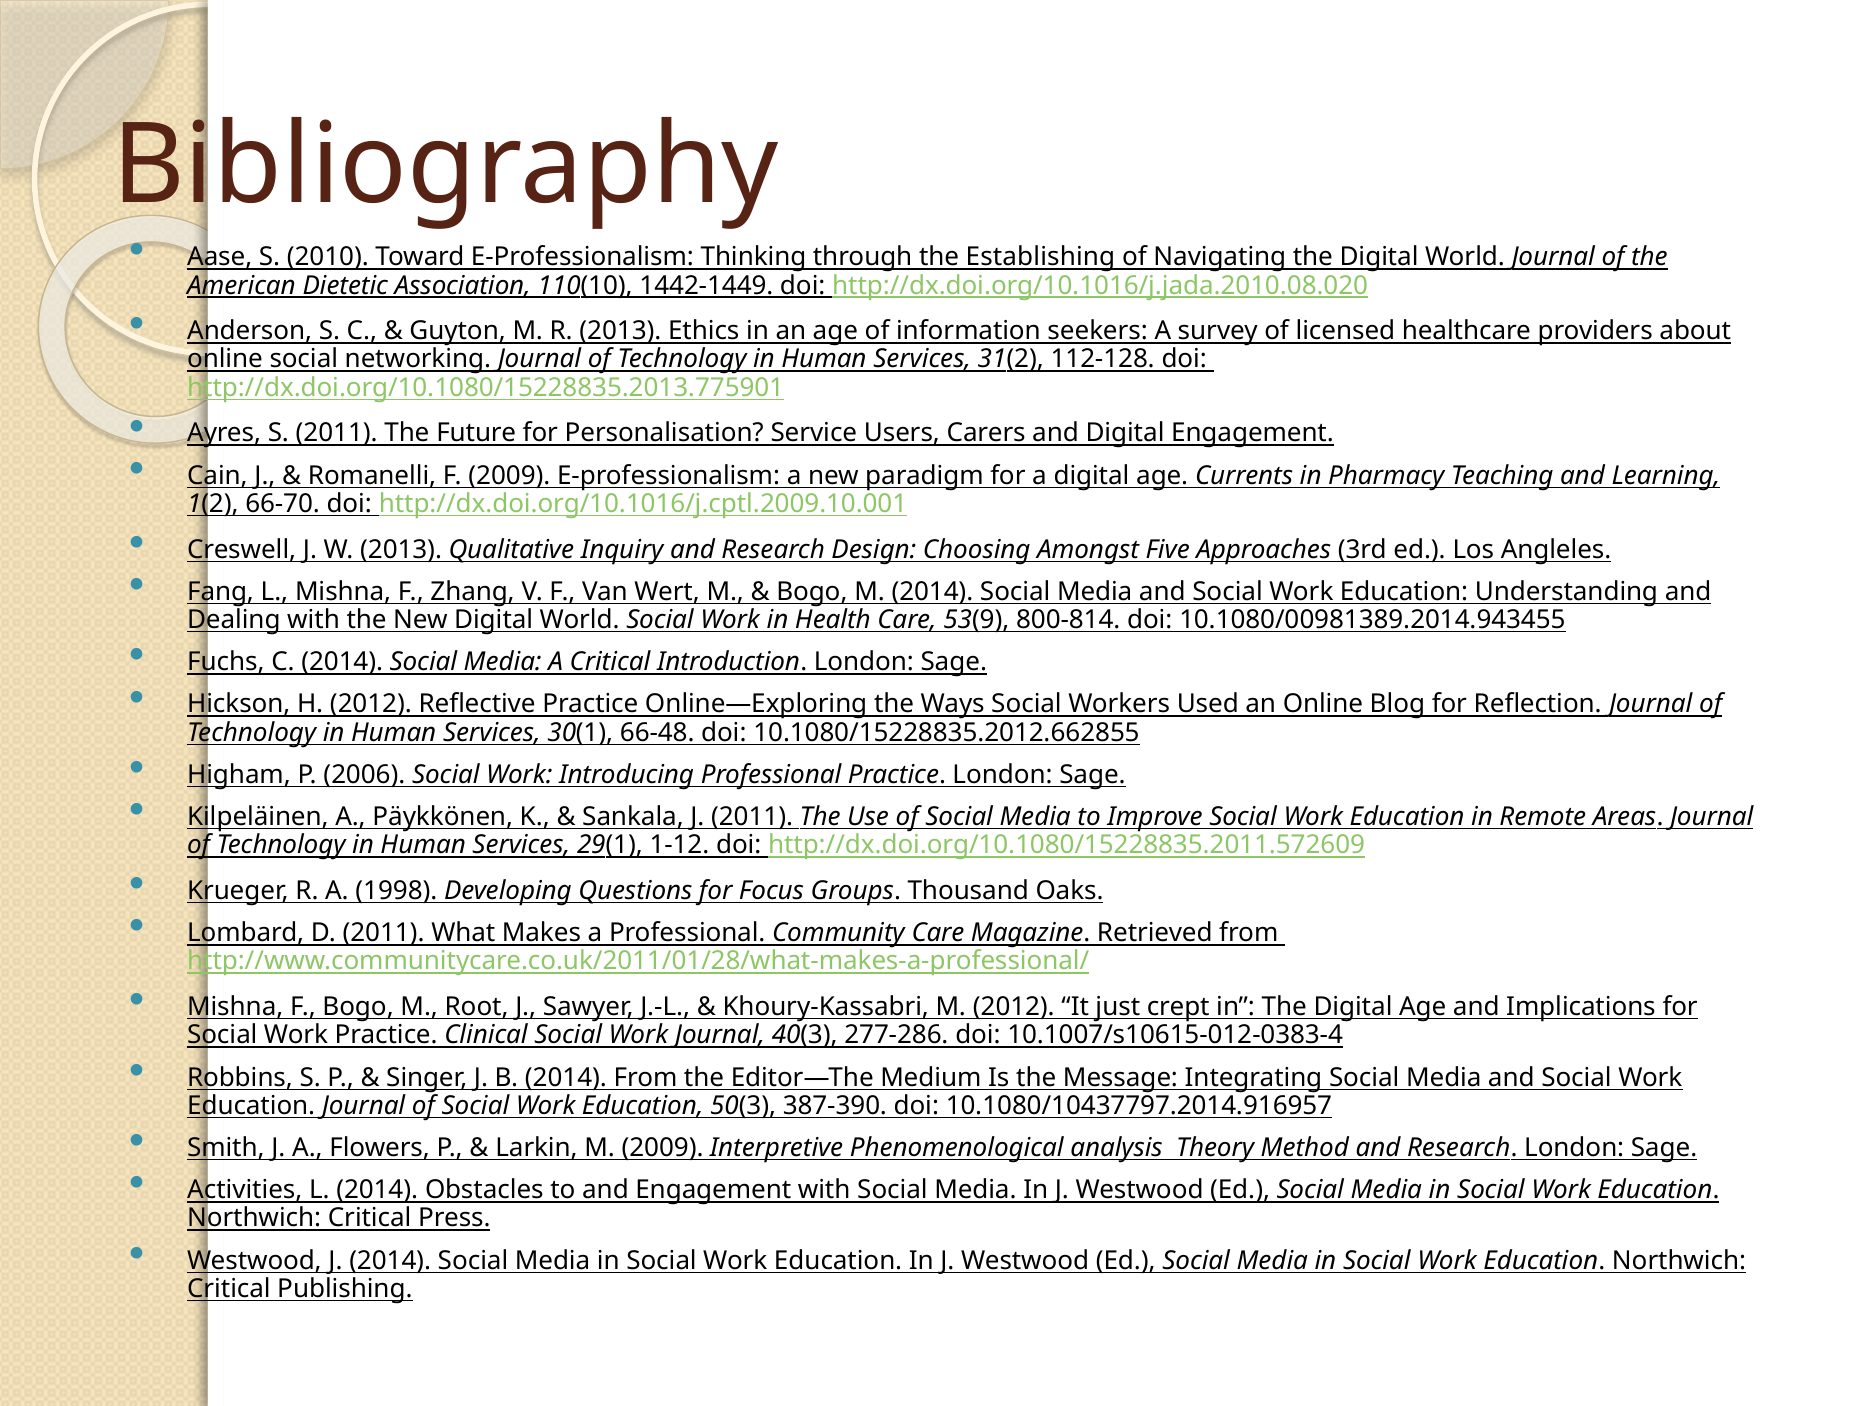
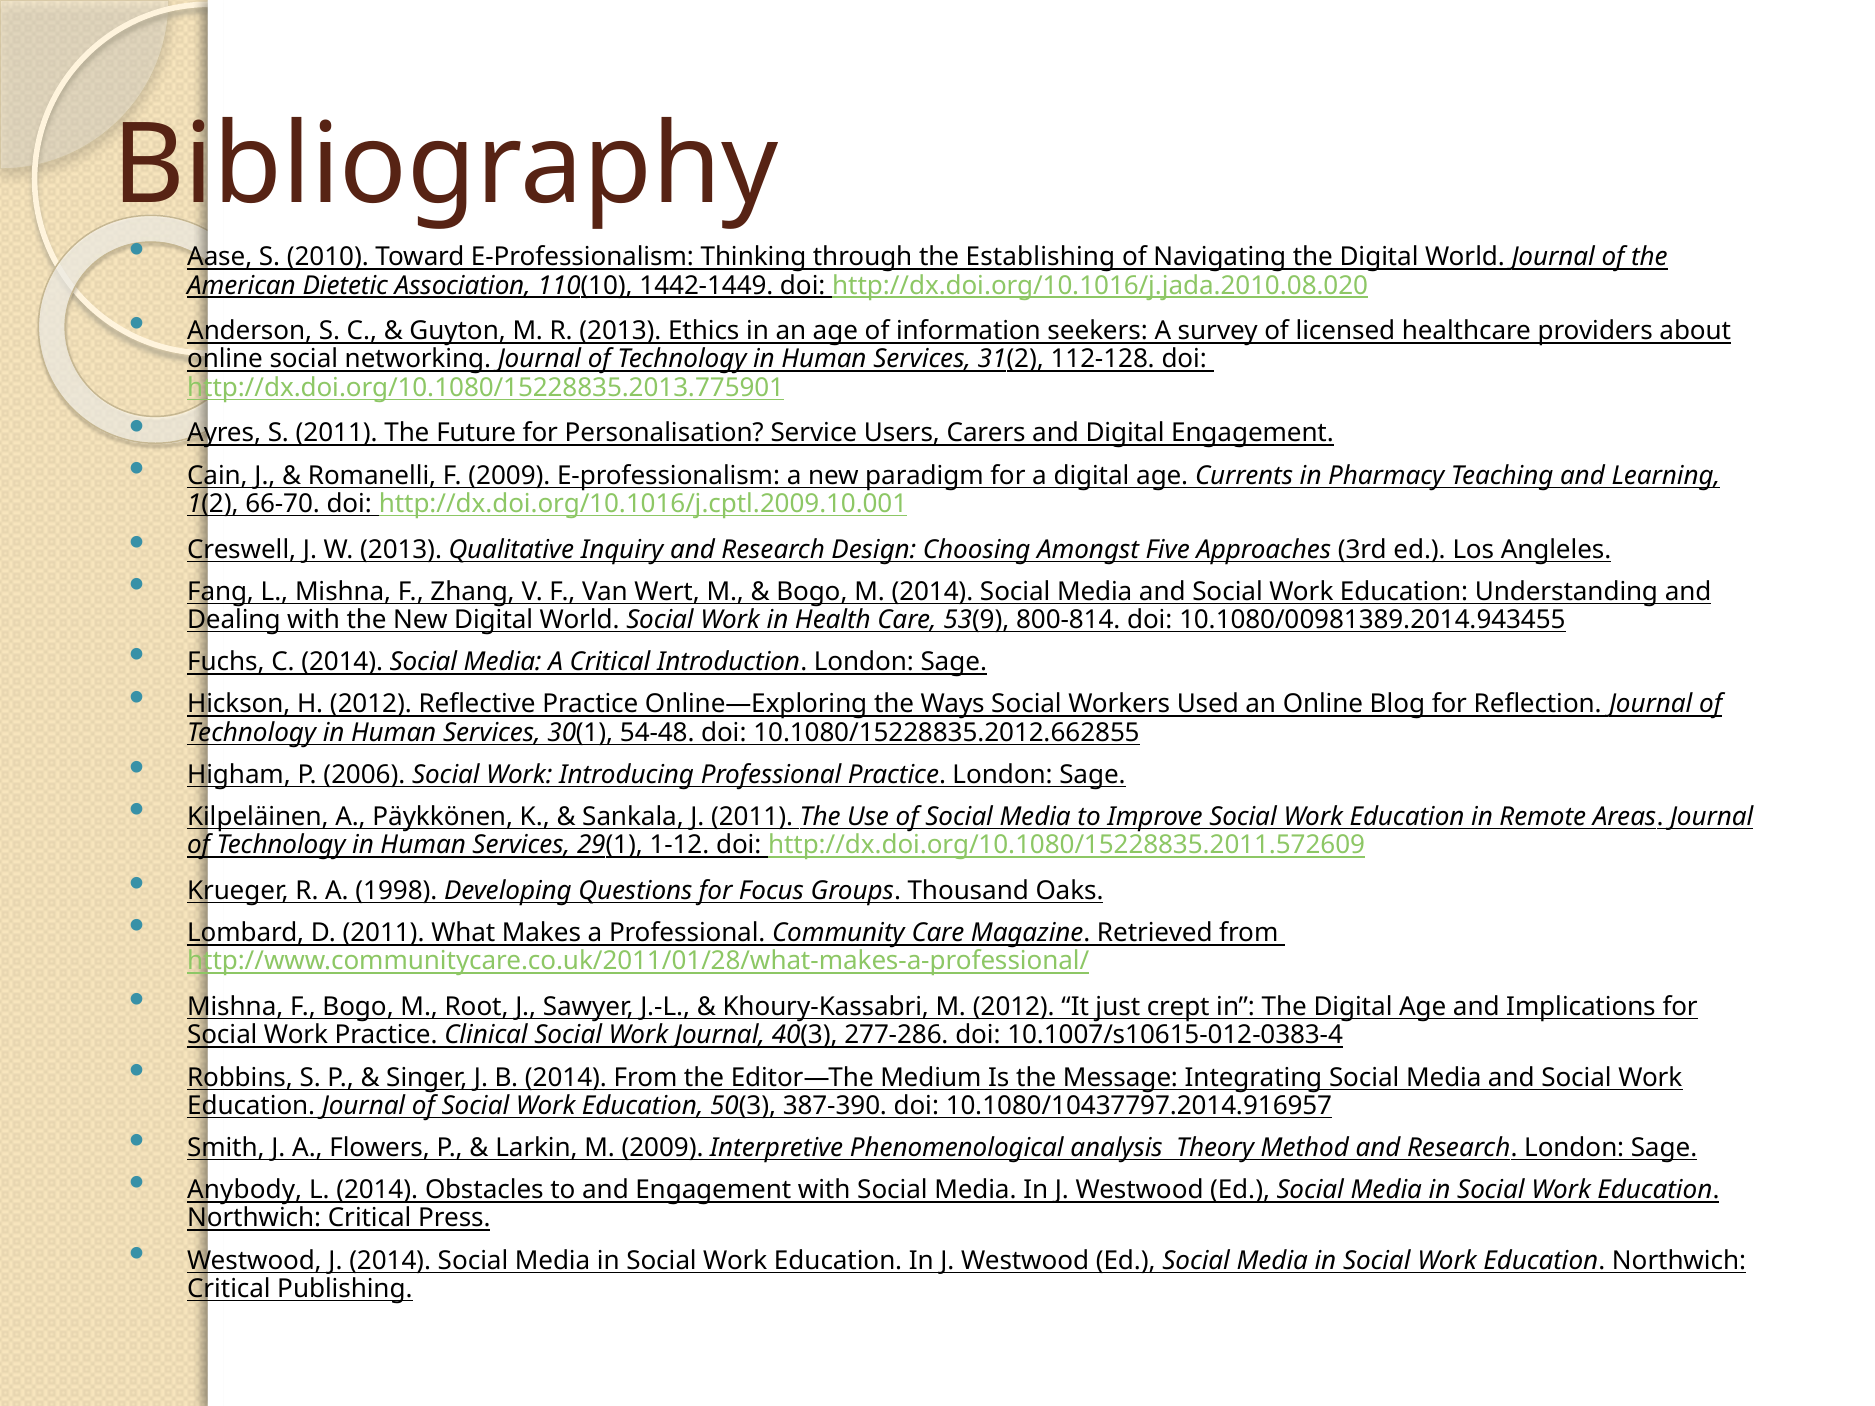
66-48: 66-48 -> 54-48
Activities: Activities -> Anybody
